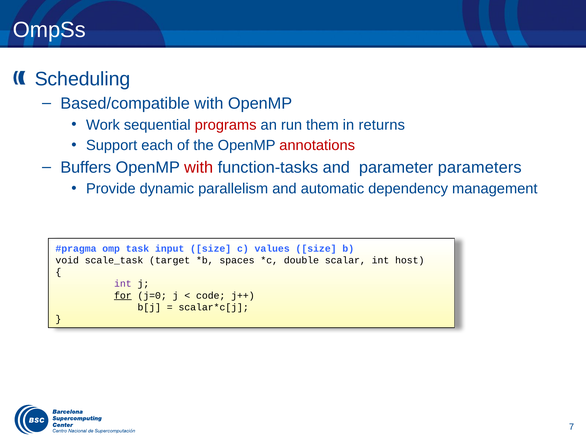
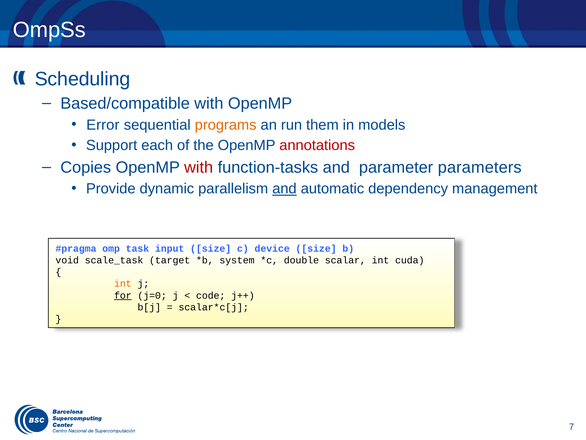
Work: Work -> Error
programs colour: red -> orange
returns: returns -> models
Buffers: Buffers -> Copies
and at (284, 189) underline: none -> present
values: values -> device
spaces: spaces -> system
host: host -> cuda
int at (123, 283) colour: purple -> orange
